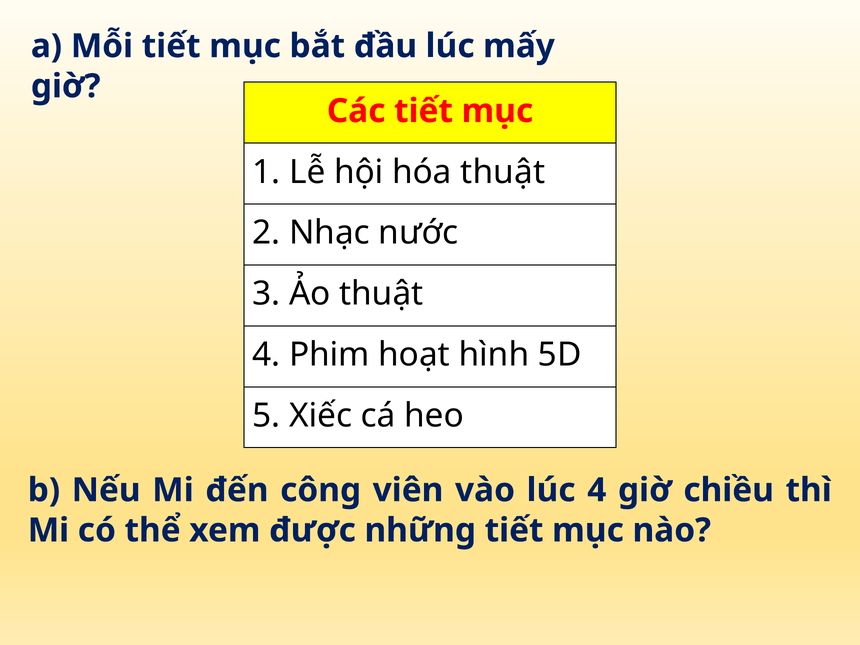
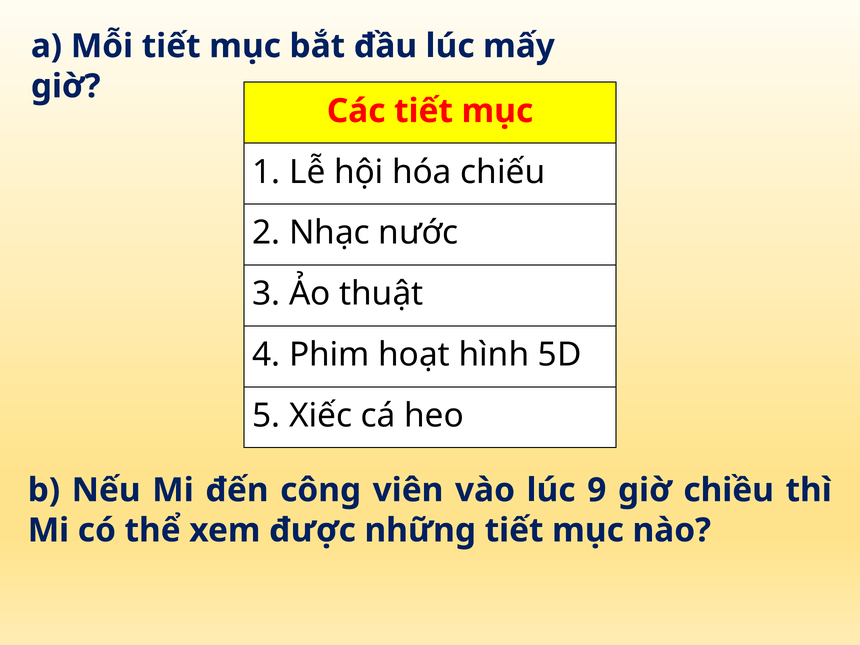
hóa thuật: thuật -> chiếu
lúc 4: 4 -> 9
